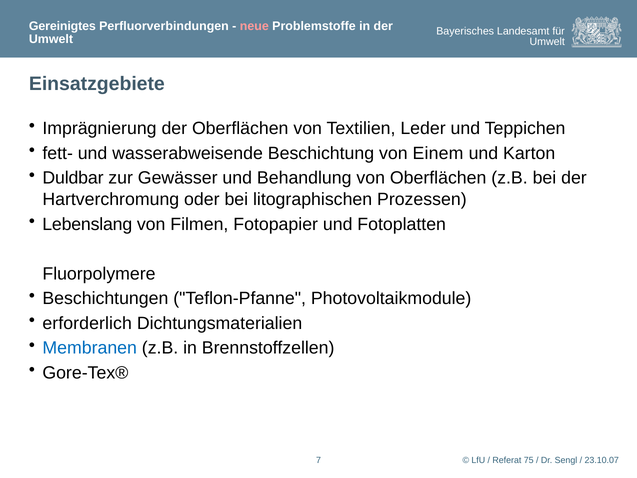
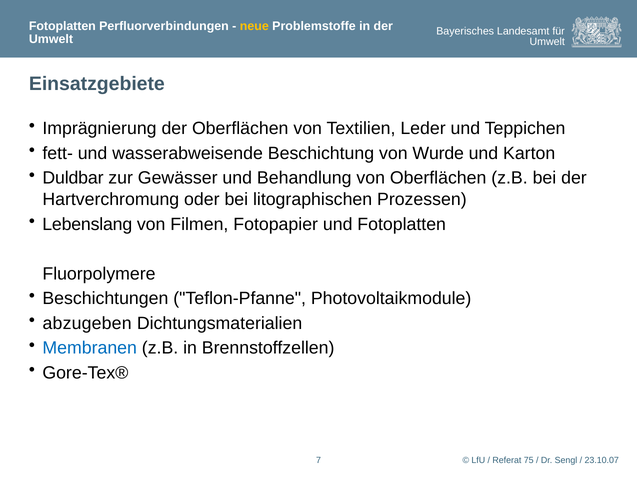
Gereinigtes at (62, 26): Gereinigtes -> Fotoplatten
neue colour: pink -> yellow
Einem: Einem -> Wurde
erforderlich: erforderlich -> abzugeben
